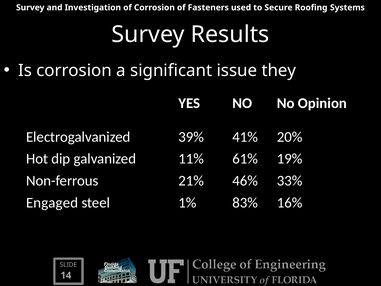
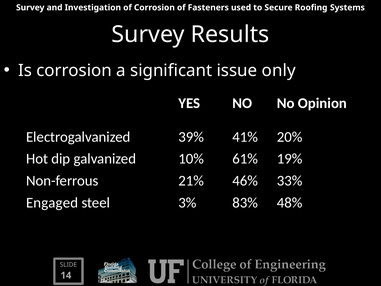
they: they -> only
11%: 11% -> 10%
1%: 1% -> 3%
16%: 16% -> 48%
